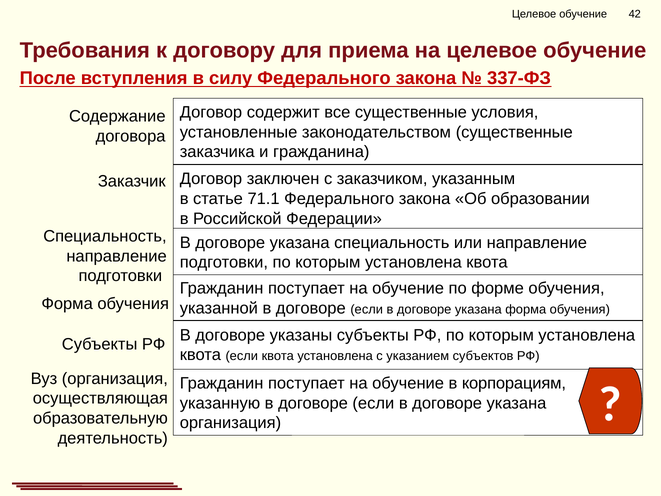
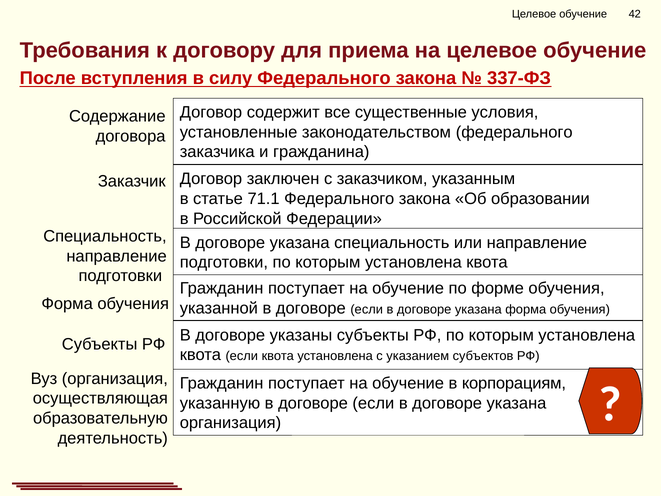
законодательством существенные: существенные -> федерального
